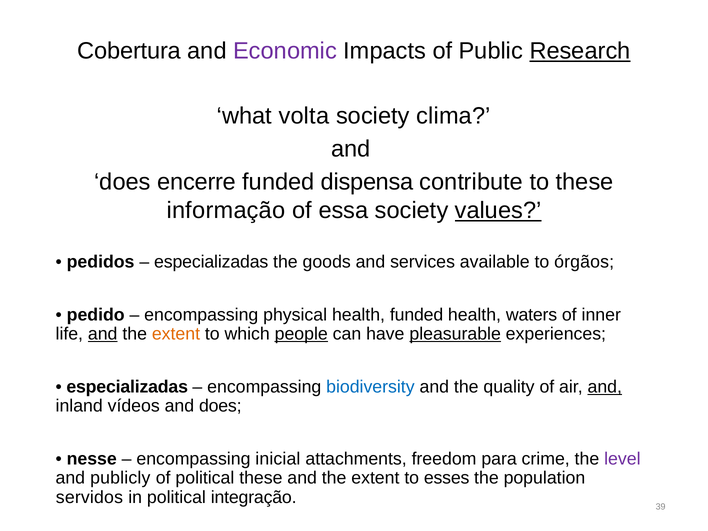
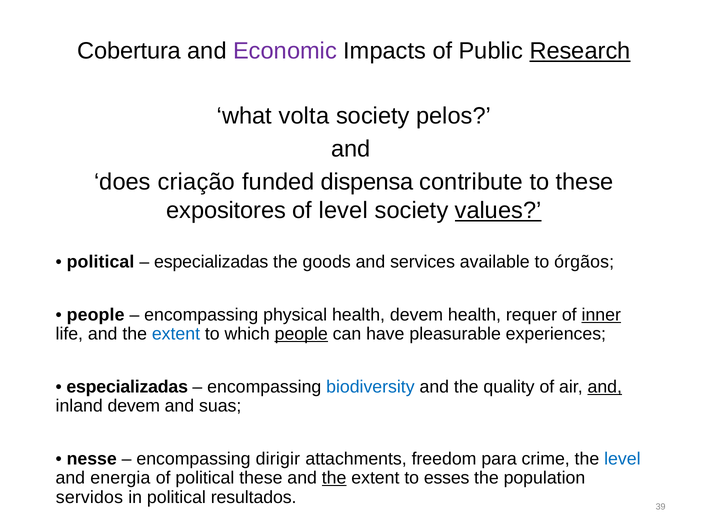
clima: clima -> pelos
encerre: encerre -> criação
informação: informação -> expositores
of essa: essa -> level
pedidos at (101, 262): pedidos -> political
pedido at (96, 315): pedido -> people
health funded: funded -> devem
waters: waters -> requer
inner underline: none -> present
and at (103, 334) underline: present -> none
extent at (176, 334) colour: orange -> blue
pleasurable underline: present -> none
inland vídeos: vídeos -> devem
does at (220, 406): does -> suas
inicial: inicial -> dirigir
level at (622, 459) colour: purple -> blue
publicly: publicly -> energia
the at (334, 478) underline: none -> present
integração: integração -> resultados
